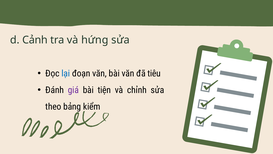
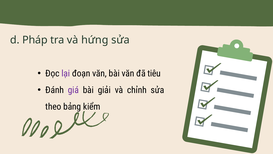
Cảnh: Cảnh -> Pháp
lại colour: blue -> purple
tiện: tiện -> giải
